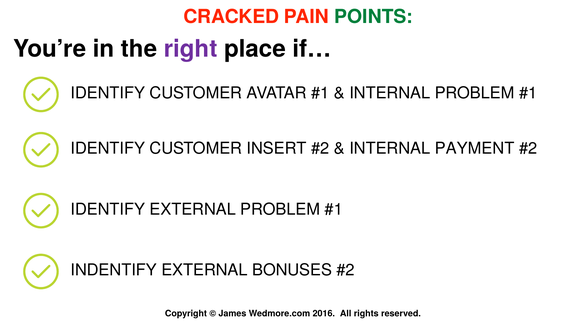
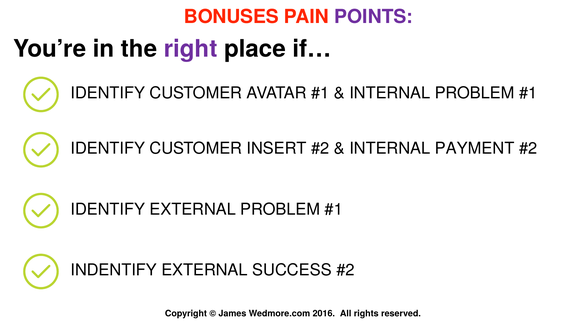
CRACKED: CRACKED -> BONUSES
POINTS colour: green -> purple
BONUSES: BONUSES -> SUCCESS
